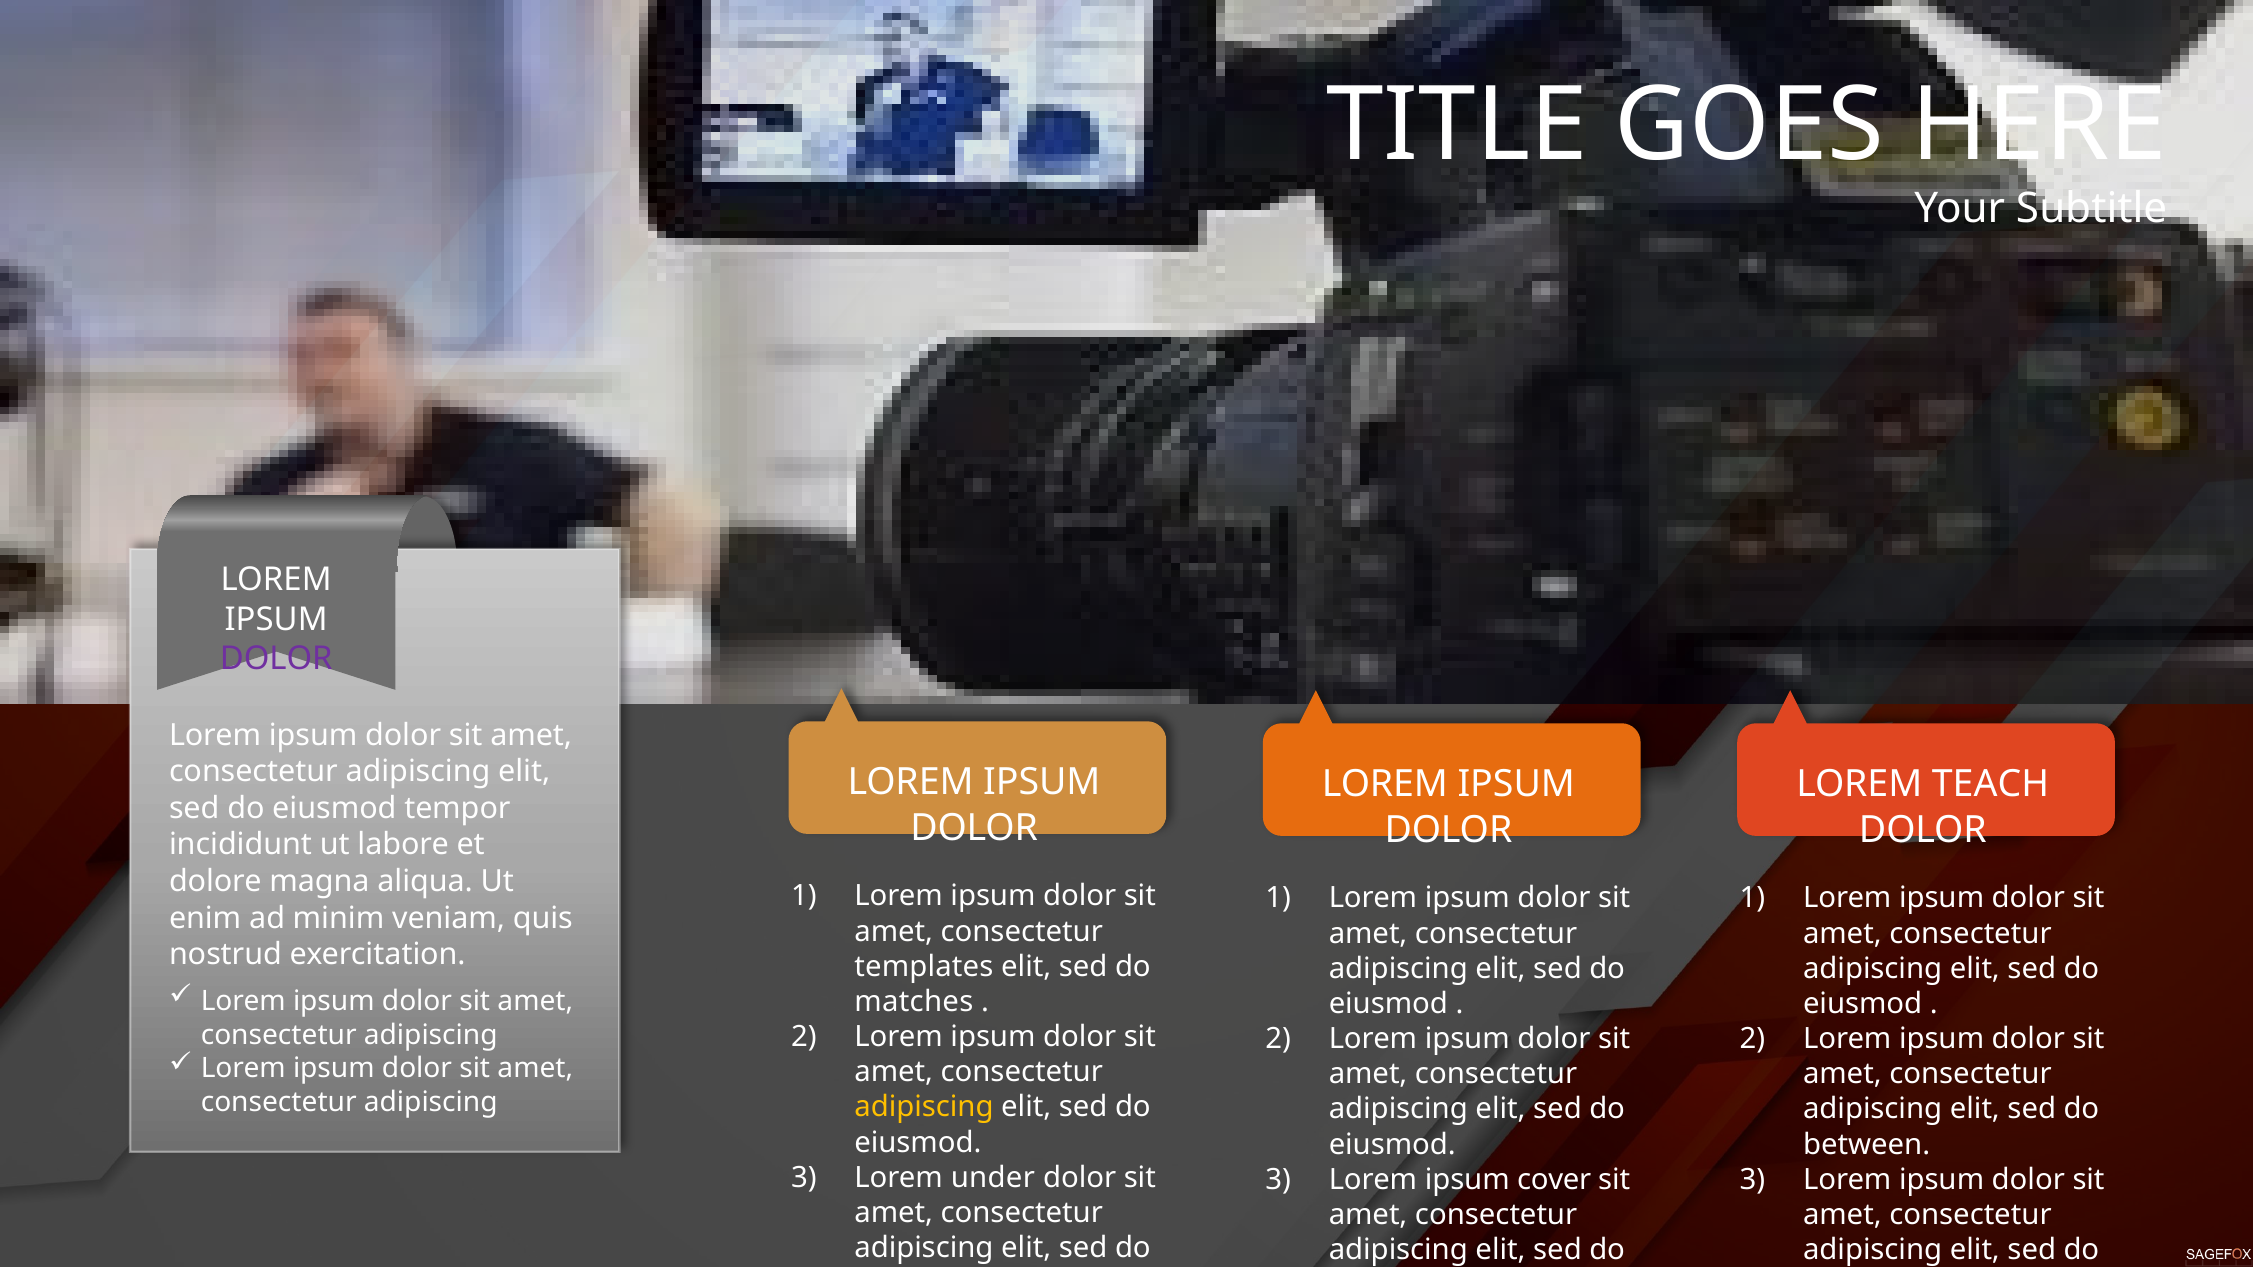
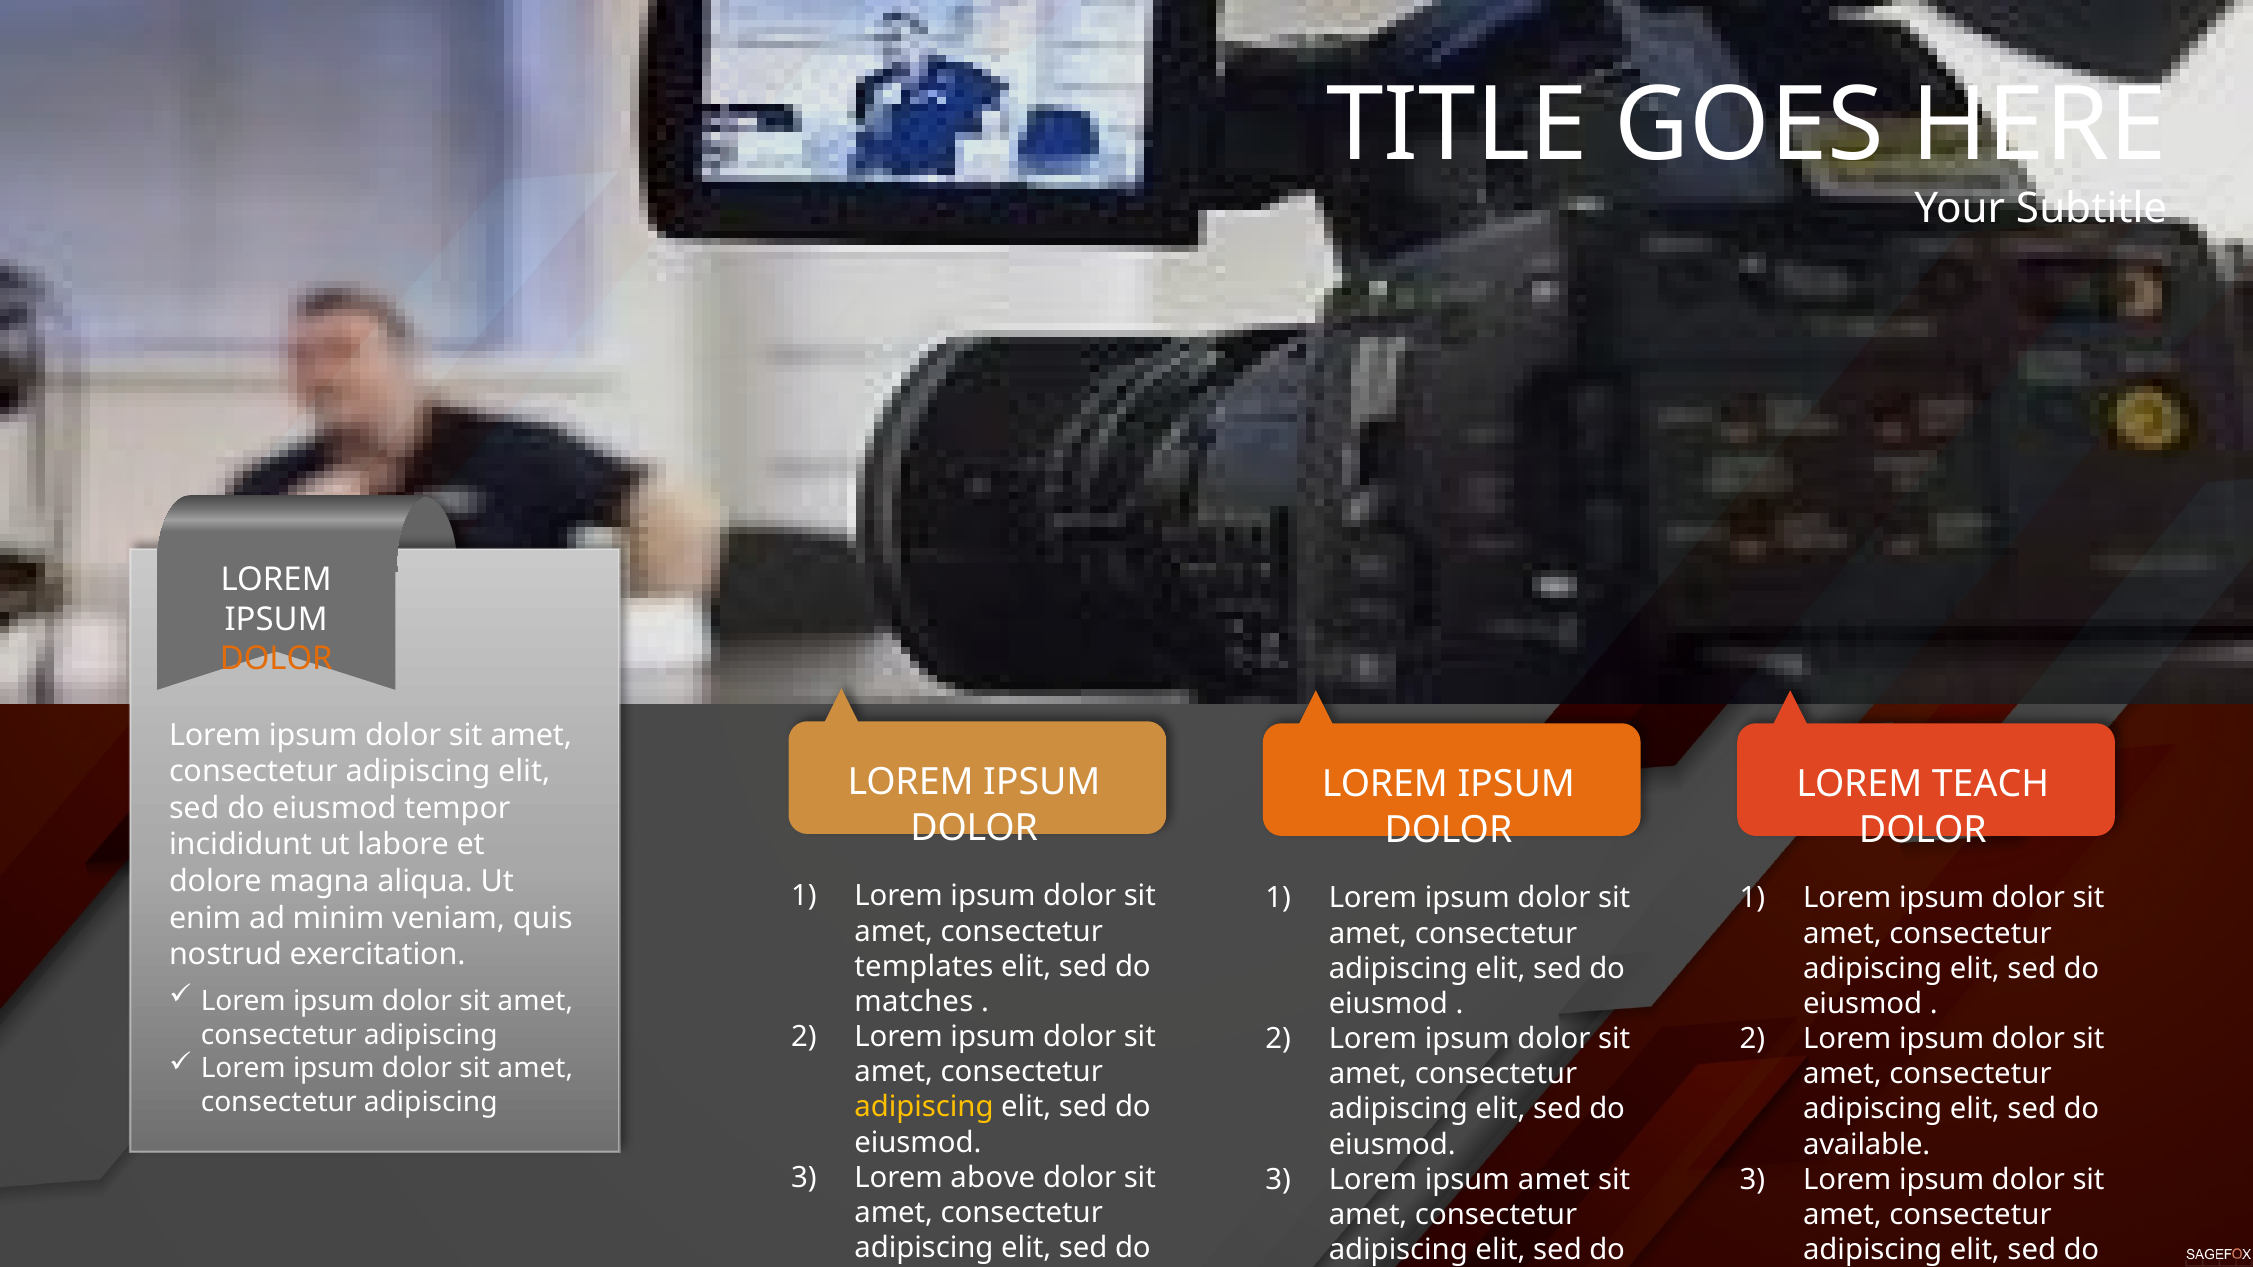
DOLOR at (276, 659) colour: purple -> orange
between: between -> available
under: under -> above
ipsum cover: cover -> amet
